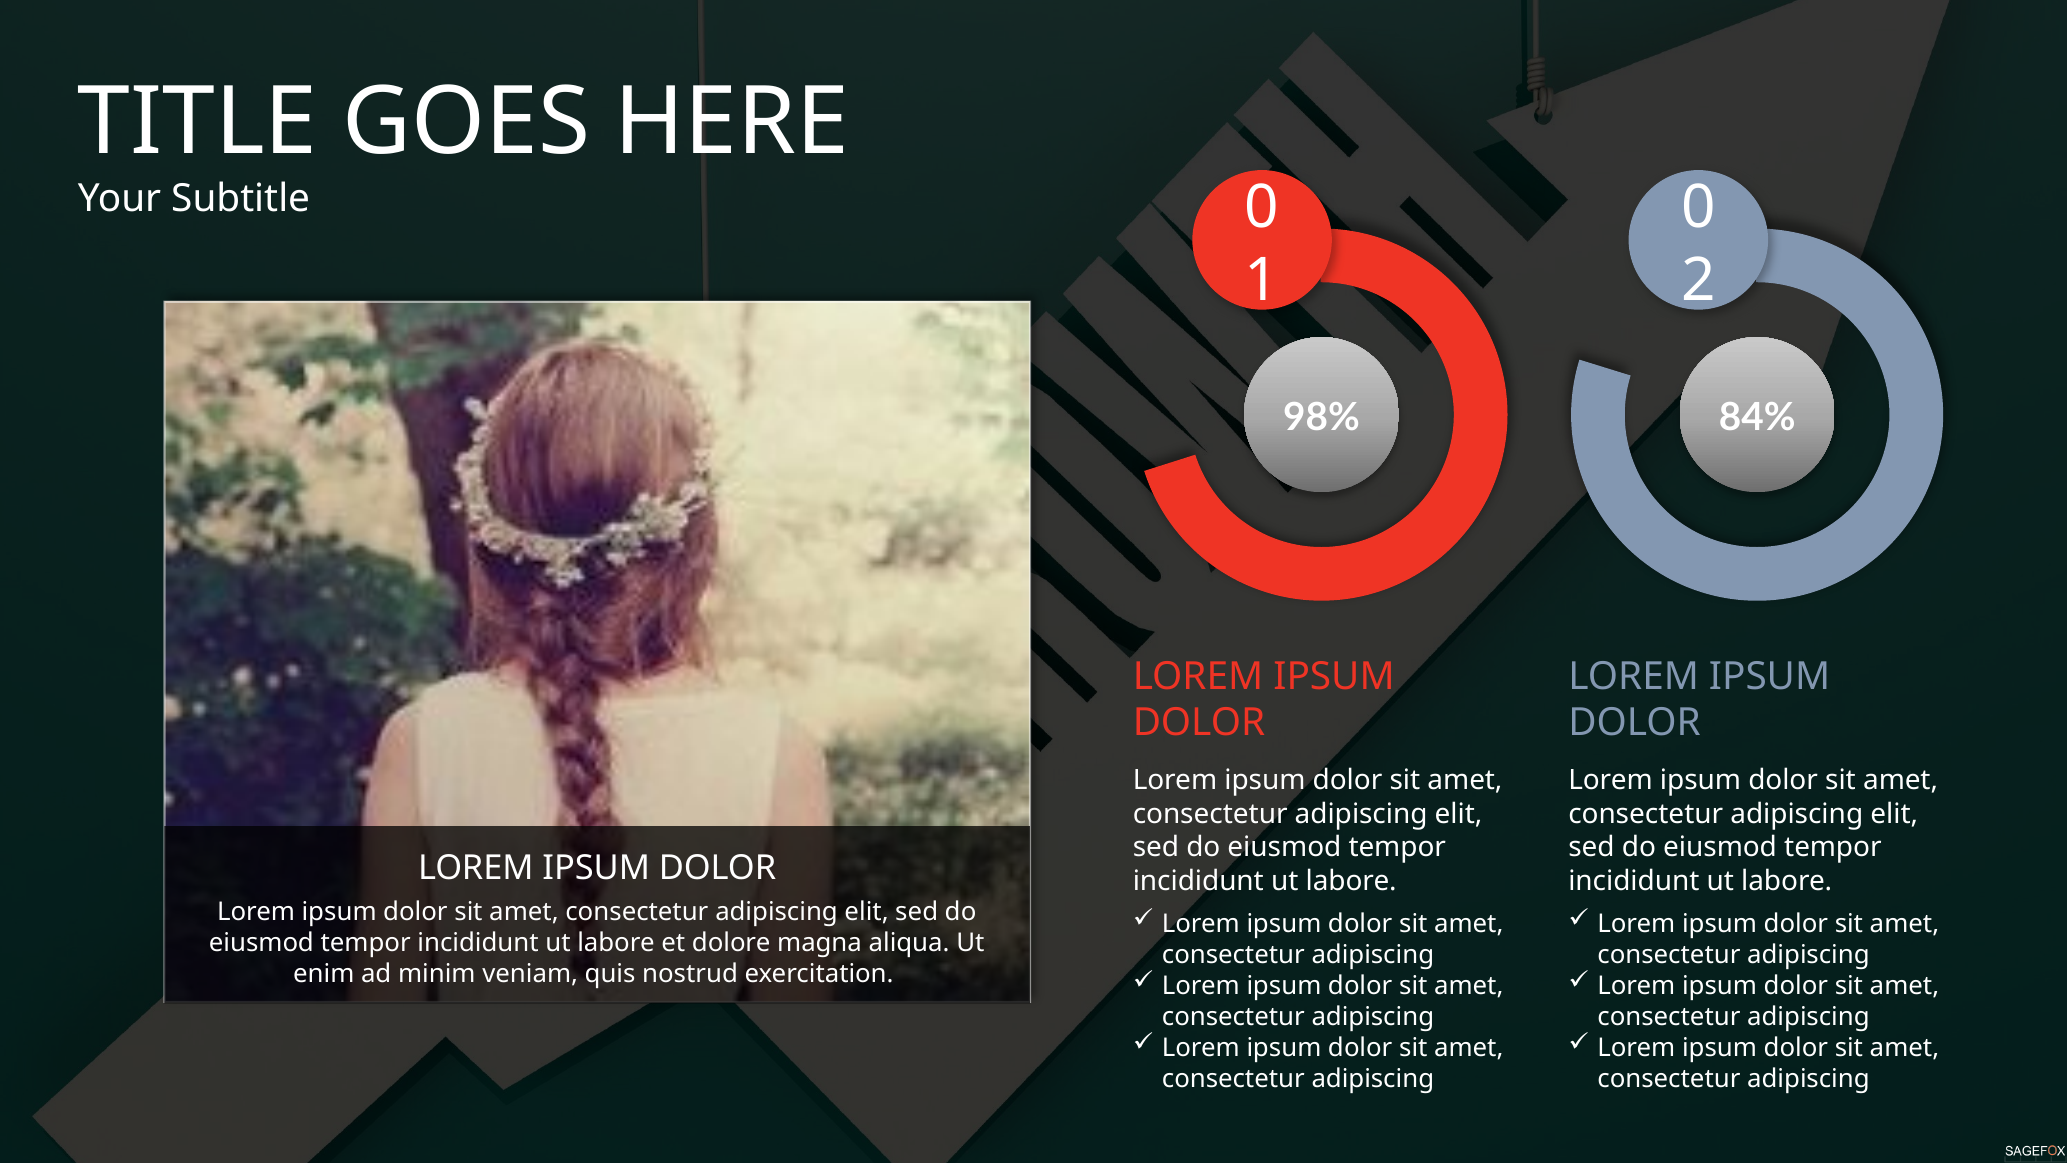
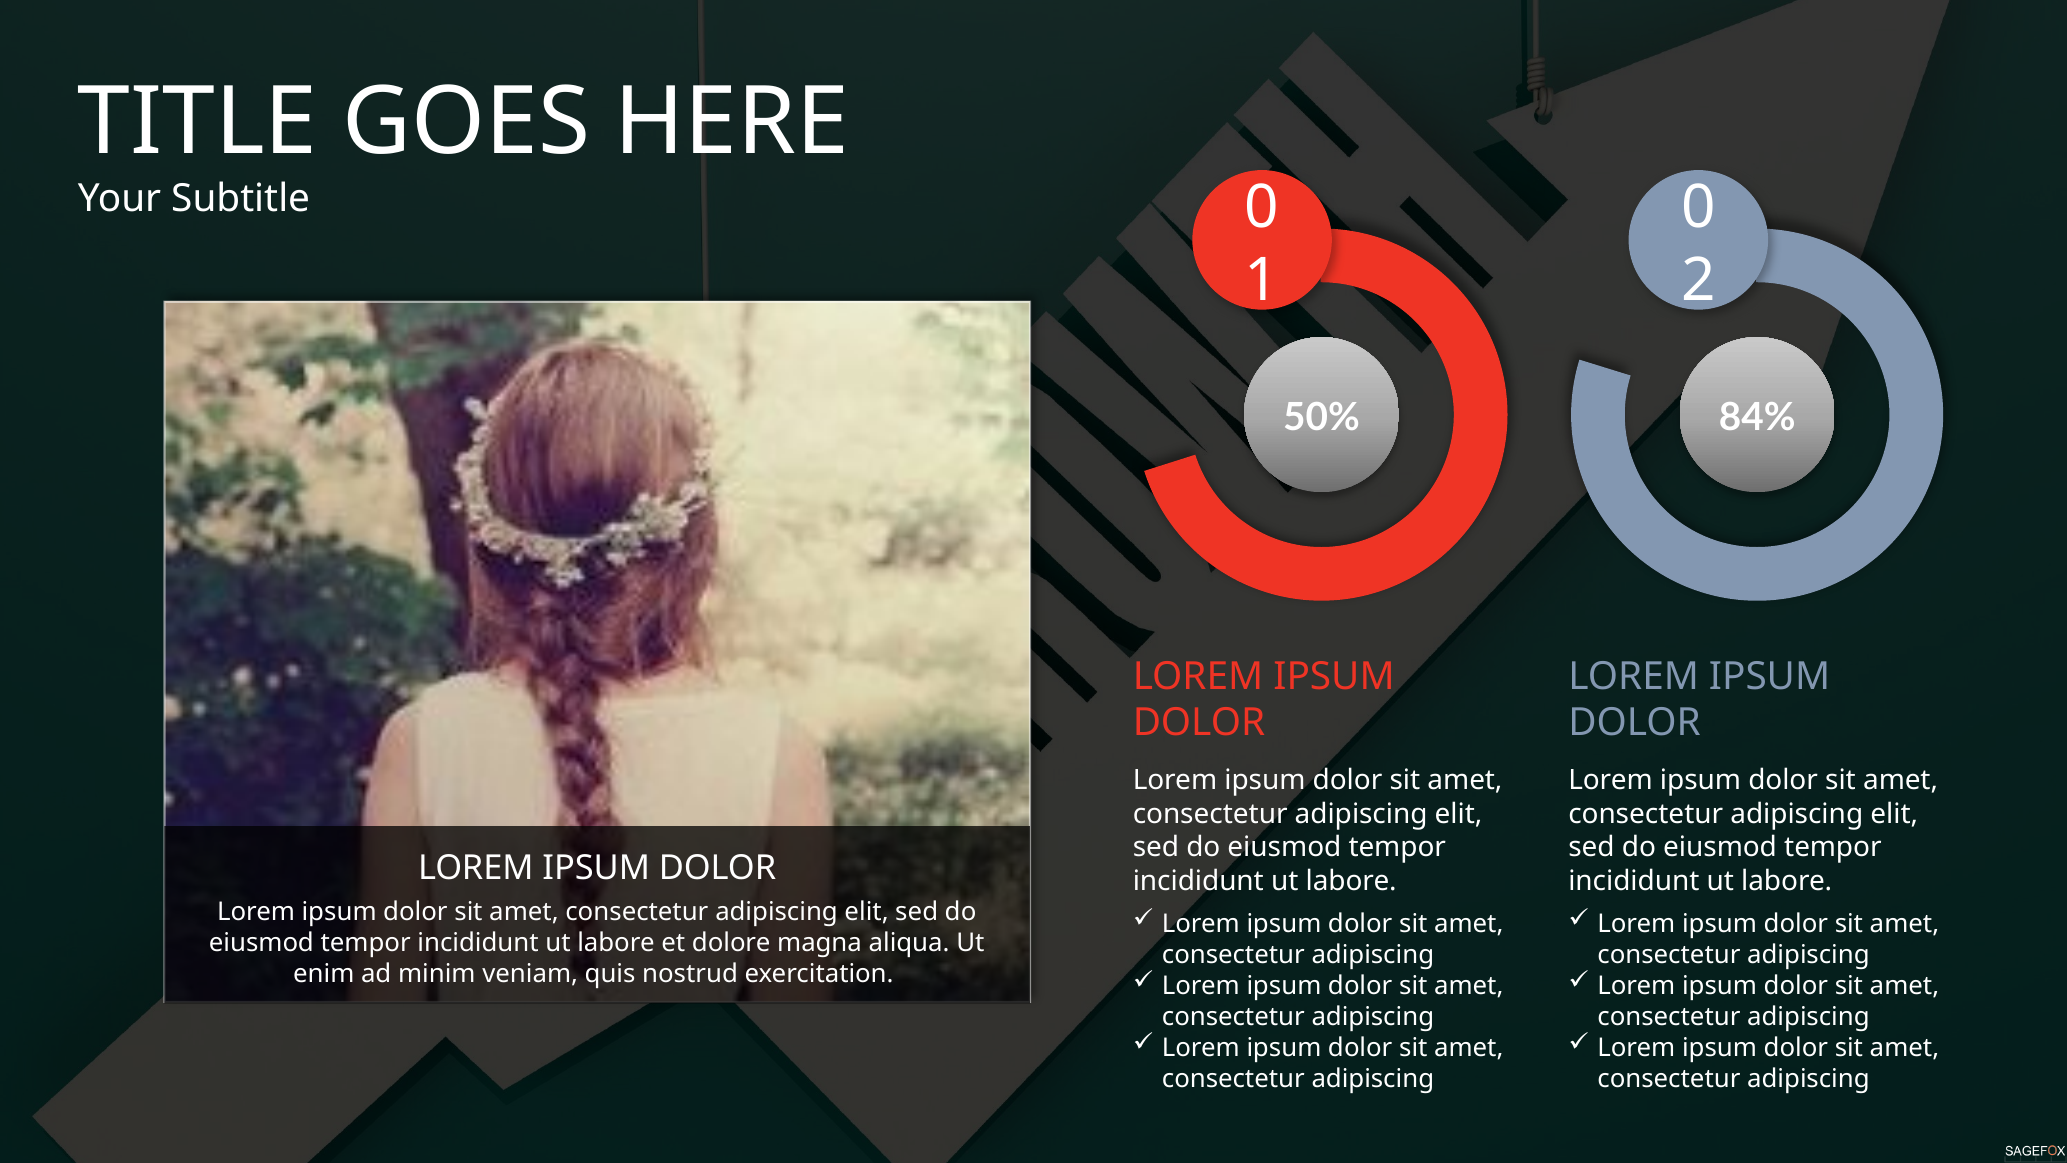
98%: 98% -> 50%
